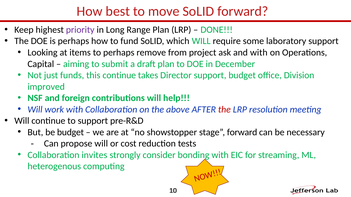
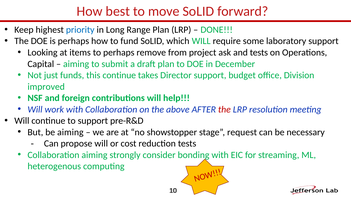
priority colour: purple -> blue
and with: with -> tests
be budget: budget -> aiming
stage forward: forward -> request
Collaboration invites: invites -> aiming
